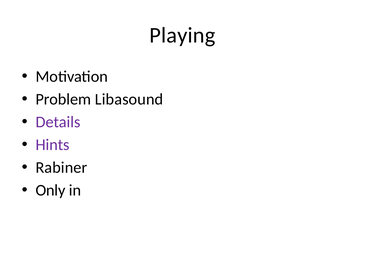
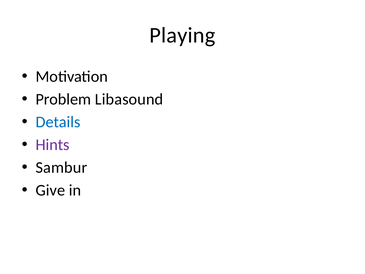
Details colour: purple -> blue
Rabiner: Rabiner -> Sambur
Only: Only -> Give
